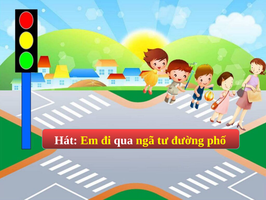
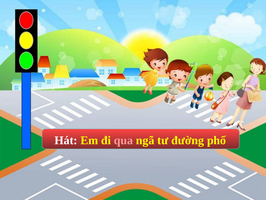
qua colour: white -> pink
